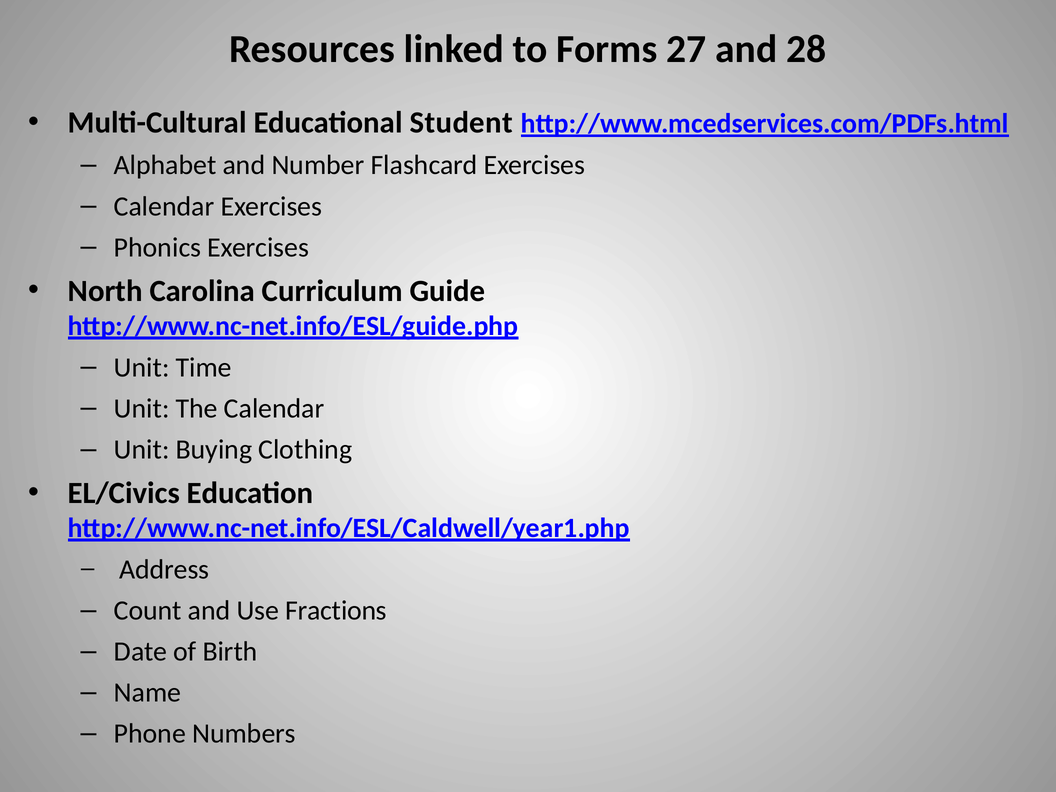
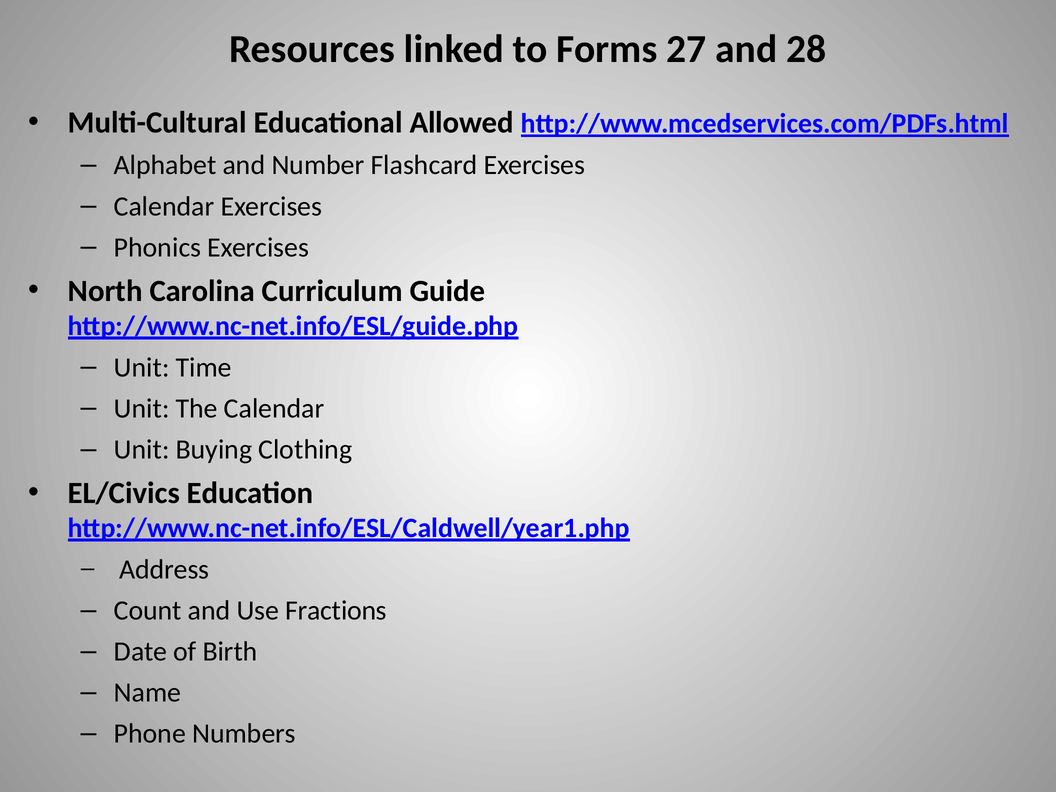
Student: Student -> Allowed
